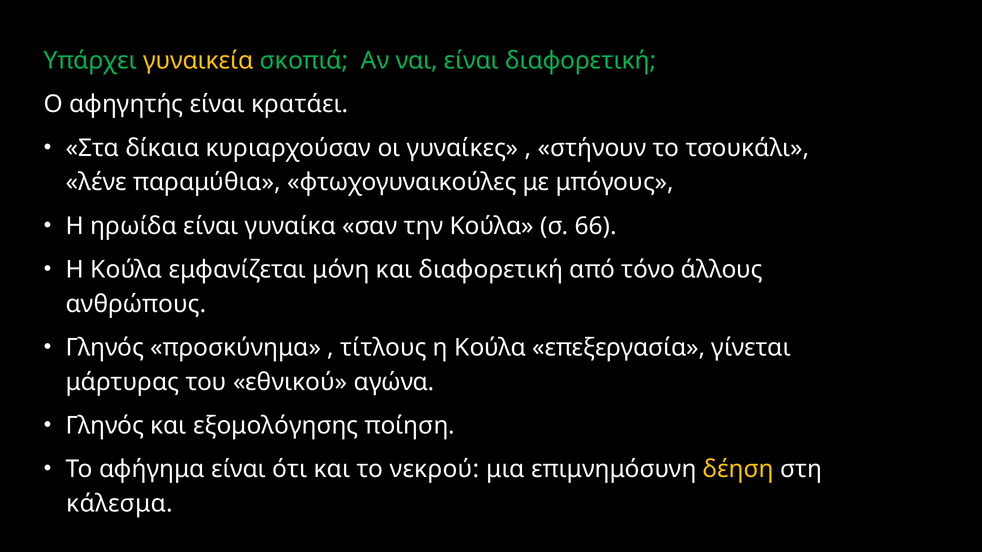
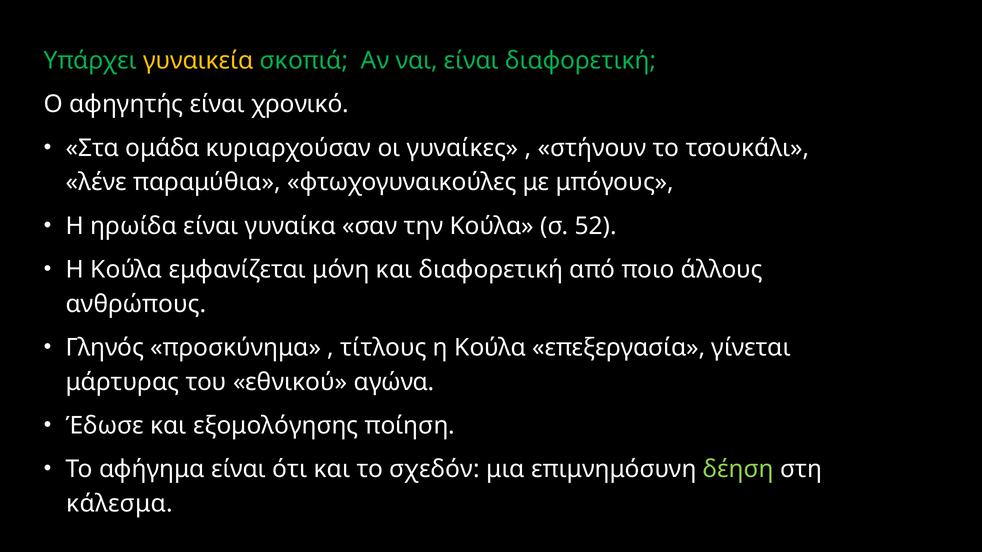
κρατάει: κρατάει -> χρονικό
δίκαια: δίκαια -> ομάδα
66: 66 -> 52
τόνο: τόνο -> ποιο
Γληνός at (105, 426): Γληνός -> Έδωσε
νεκρού: νεκρού -> σχεδόν
δέηση colour: yellow -> light green
